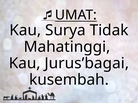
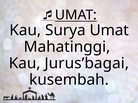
Surya Tidak: Tidak -> Umat
